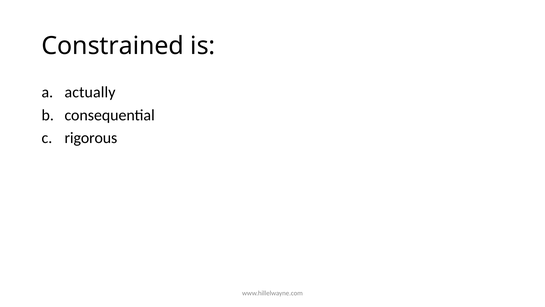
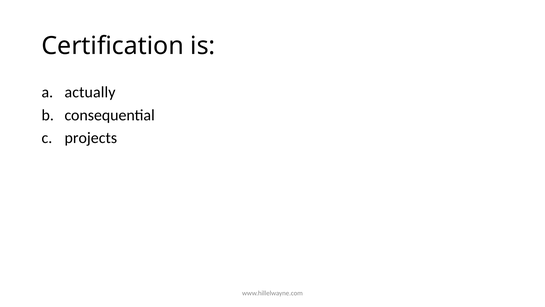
Constrained: Constrained -> Certification
rigorous: rigorous -> projects
